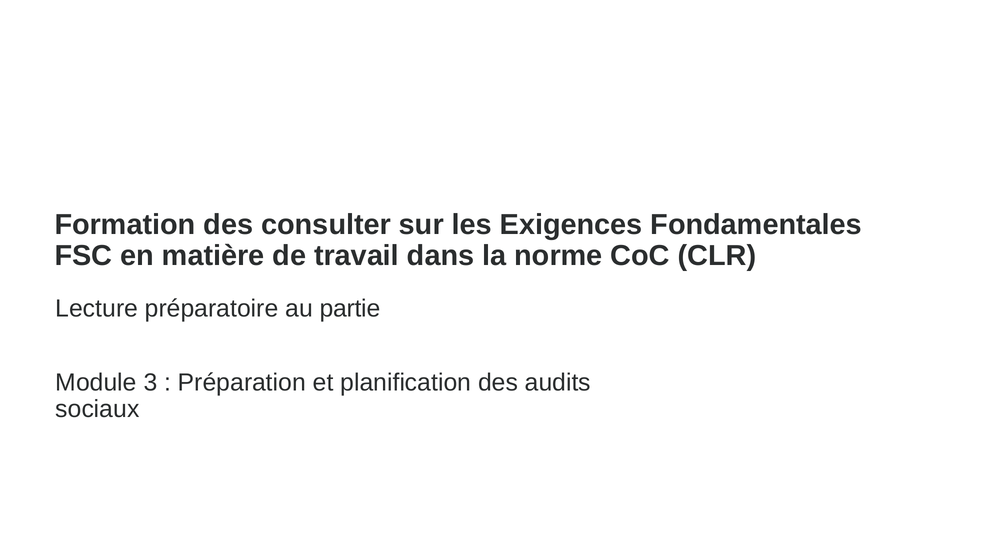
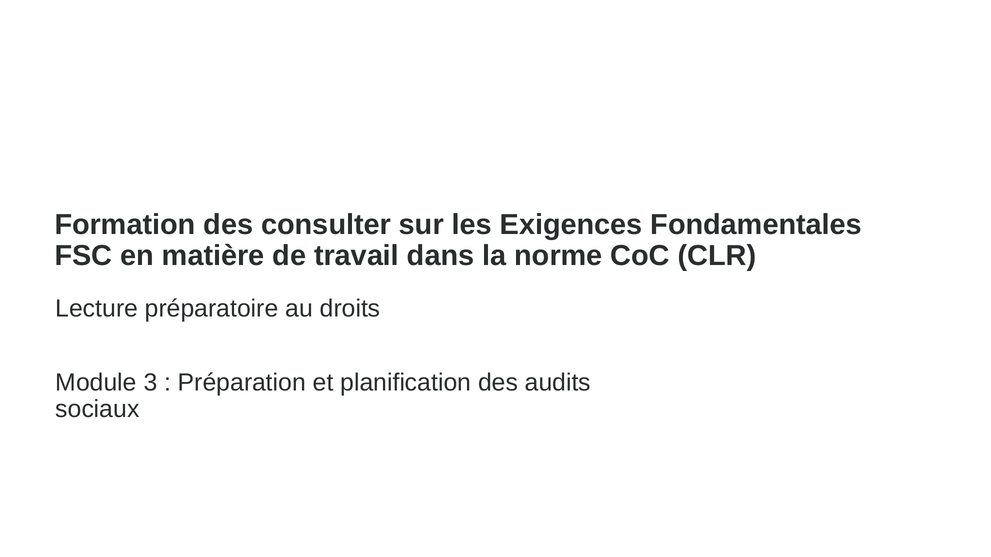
partie: partie -> droits
